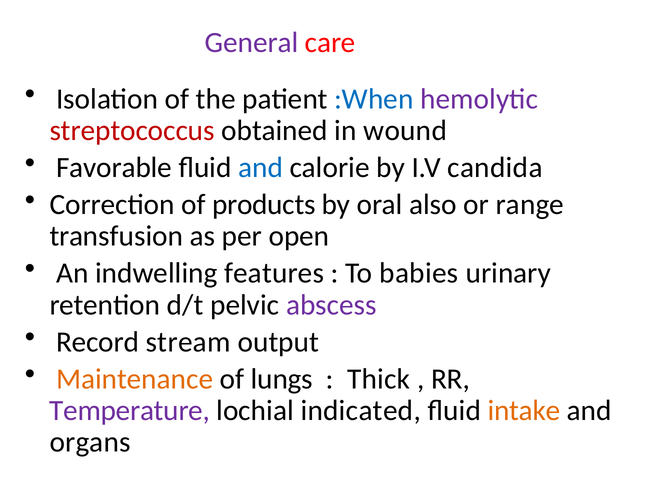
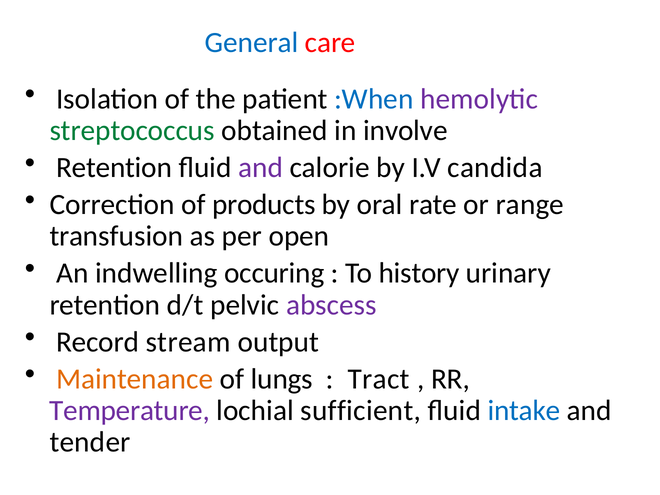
General colour: purple -> blue
streptococcus colour: red -> green
wound: wound -> involve
Favorable at (114, 168): Favorable -> Retention
and at (261, 168) colour: blue -> purple
also: also -> rate
features: features -> occuring
babies: babies -> history
Thick: Thick -> Tract
indicated: indicated -> sufficient
intake colour: orange -> blue
organs: organs -> tender
